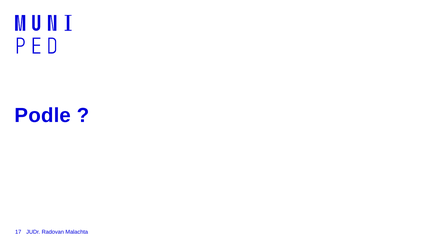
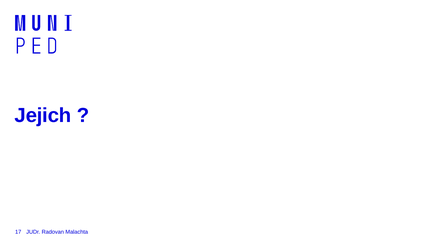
Podle: Podle -> Jejich
